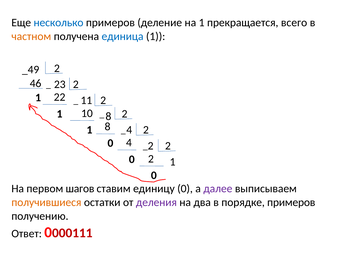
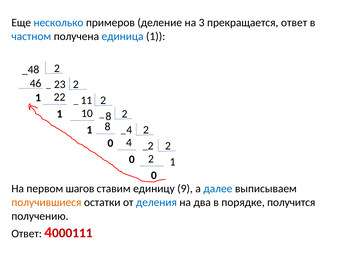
на 1: 1 -> 3
прекращается всего: всего -> ответ
частном colour: orange -> blue
_49: _49 -> _48
единицу 0: 0 -> 9
далее colour: purple -> blue
деления colour: purple -> blue
порядке примеров: примеров -> получится
Ответ 0: 0 -> 4
